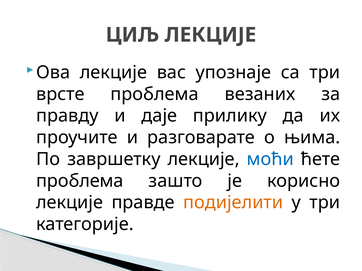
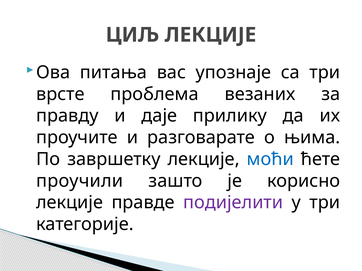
Ова лекције: лекције -> питања
проблема at (80, 181): проблема -> проучили
подијелити colour: orange -> purple
